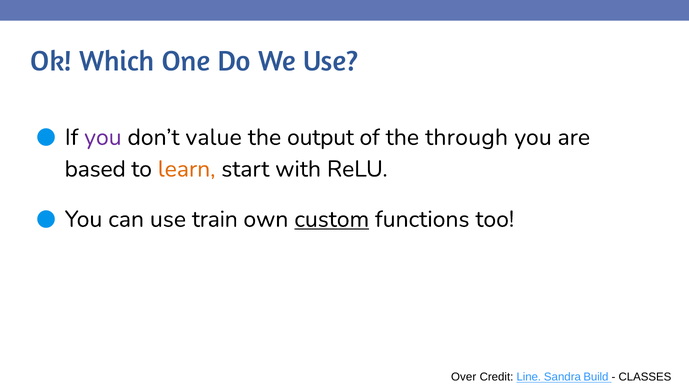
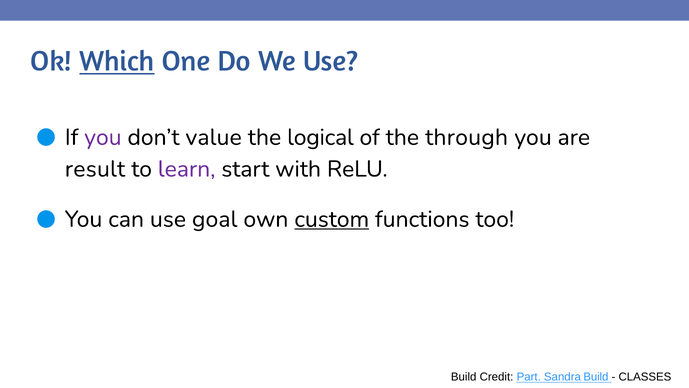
Which underline: none -> present
output: output -> logical
based: based -> result
learn colour: orange -> purple
train: train -> goal
Over at (464, 377): Over -> Build
Line: Line -> Part
